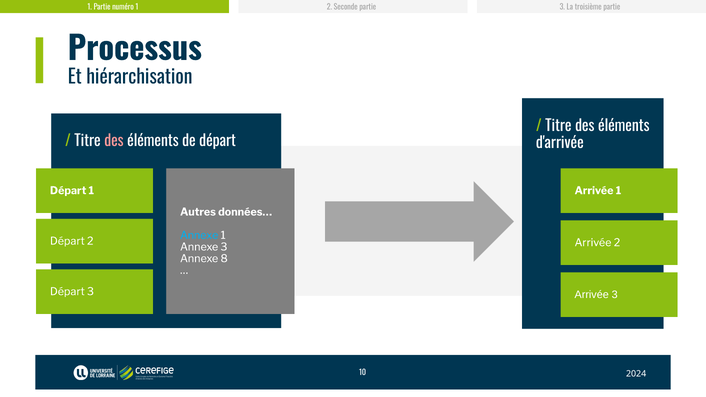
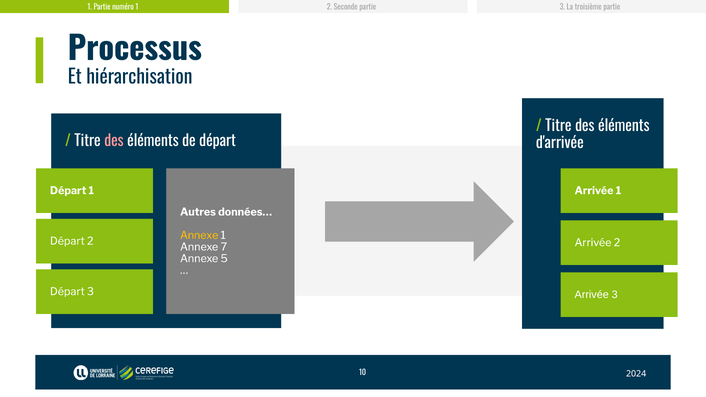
Annexe at (199, 235) colour: light blue -> yellow
Annexe 3: 3 -> 7
8: 8 -> 5
